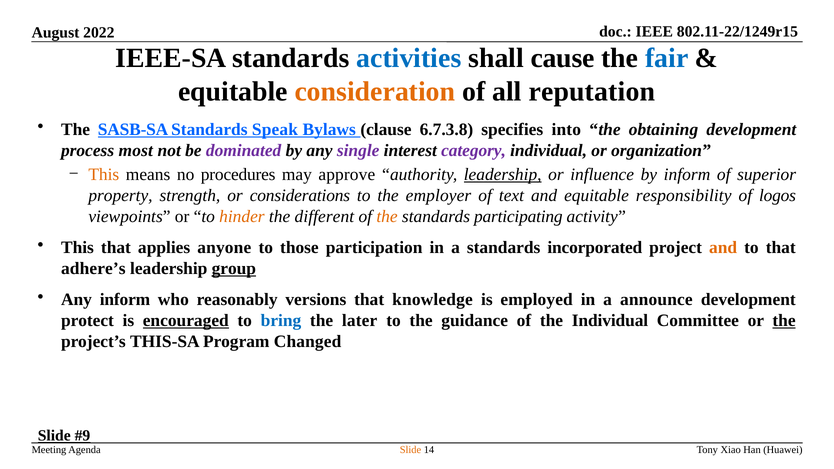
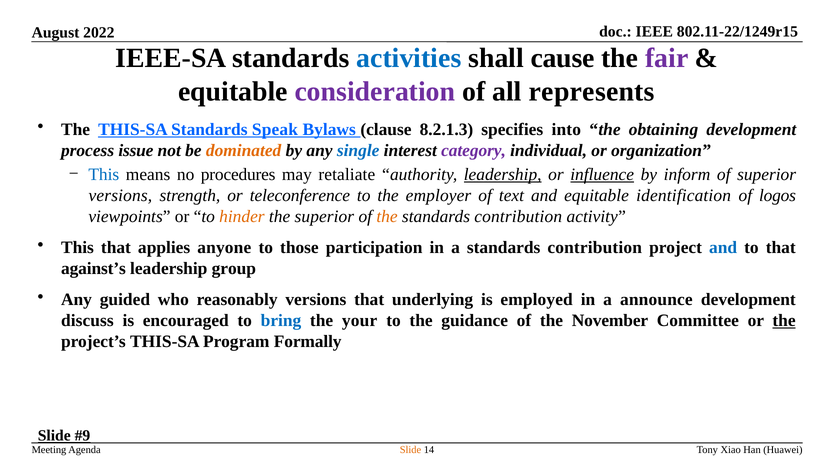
fair colour: blue -> purple
consideration colour: orange -> purple
reputation: reputation -> represents
The SASB-SA: SASB-SA -> THIS-SA
6.7.3.8: 6.7.3.8 -> 8.2.1.3
most: most -> issue
dominated colour: purple -> orange
single colour: purple -> blue
This at (104, 175) colour: orange -> blue
approve: approve -> retaliate
influence underline: none -> present
property at (120, 196): property -> versions
considerations: considerations -> teleconference
responsibility: responsibility -> identification
the different: different -> superior
participating at (518, 216): participating -> contribution
a standards incorporated: incorporated -> contribution
and at (723, 248) colour: orange -> blue
adhere’s: adhere’s -> against’s
group underline: present -> none
Any inform: inform -> guided
knowledge: knowledge -> underlying
protect: protect -> discuss
encouraged underline: present -> none
later: later -> your
the Individual: Individual -> November
Changed: Changed -> Formally
